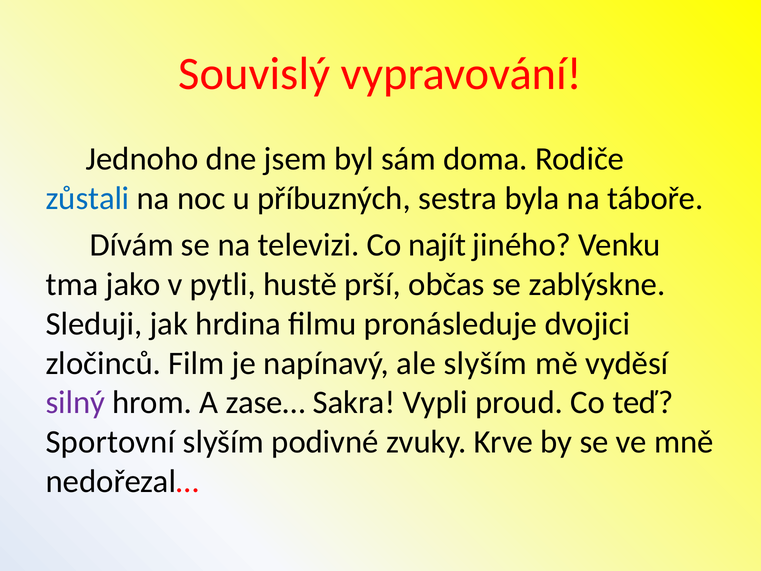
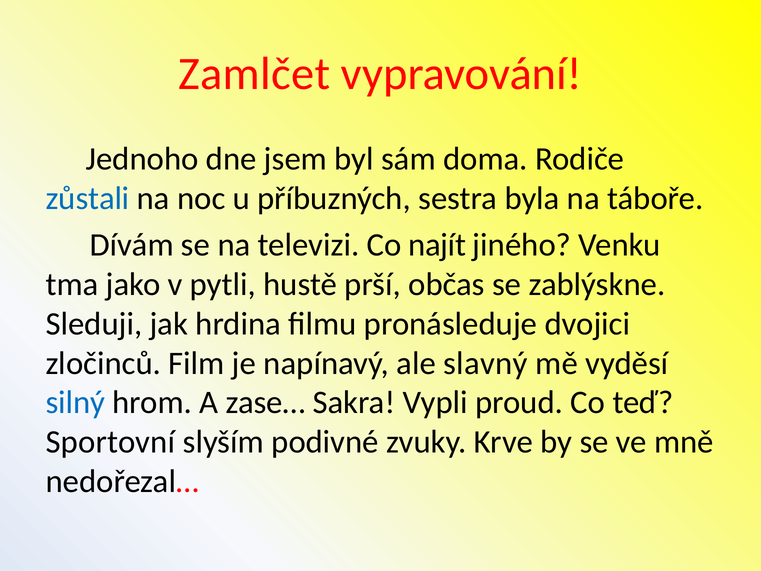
Souvislý: Souvislý -> Zamlčet
ale slyším: slyším -> slavný
silný colour: purple -> blue
